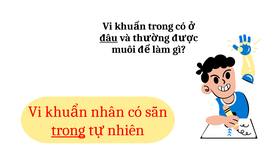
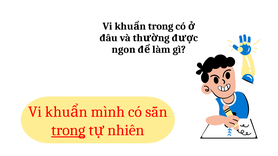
đâu underline: present -> none
muối: muối -> ngon
nhân: nhân -> mình
